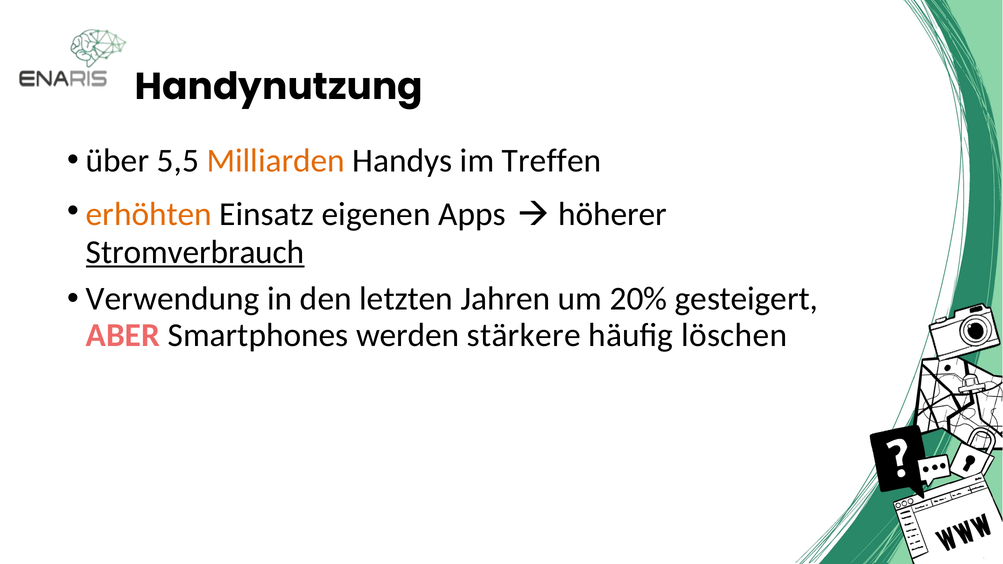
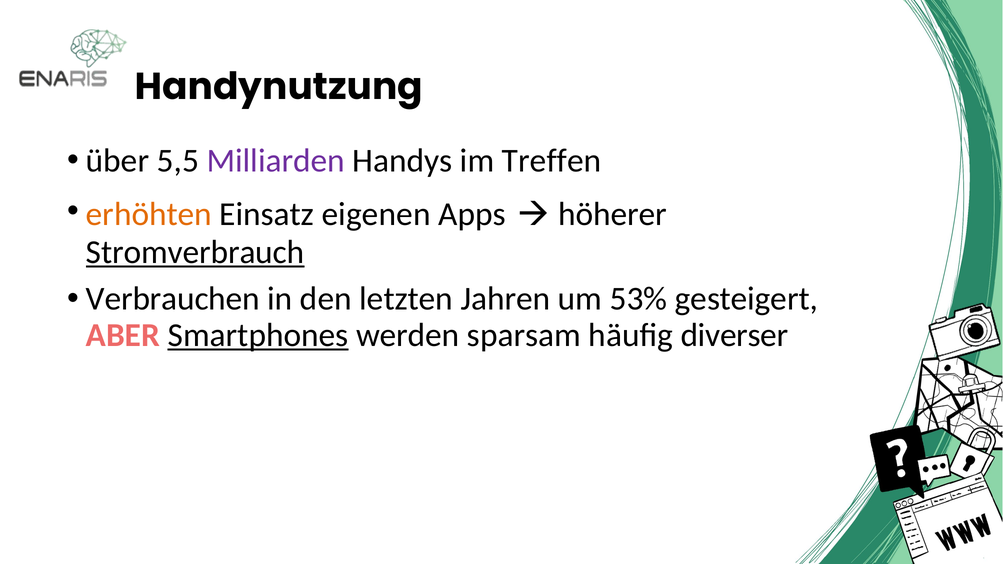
Milliarden colour: orange -> purple
Verwendung: Verwendung -> Verbrauchen
20%: 20% -> 53%
Smartphones underline: none -> present
stärkere: stärkere -> sparsam
löschen: löschen -> diverser
